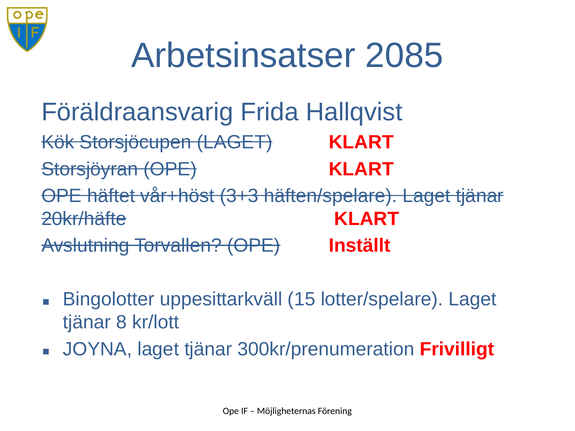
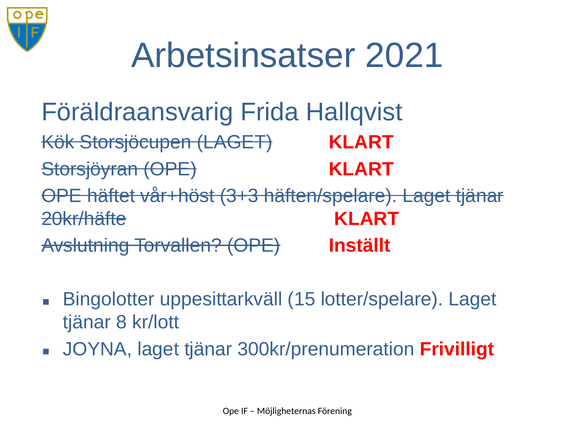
2085: 2085 -> 2021
